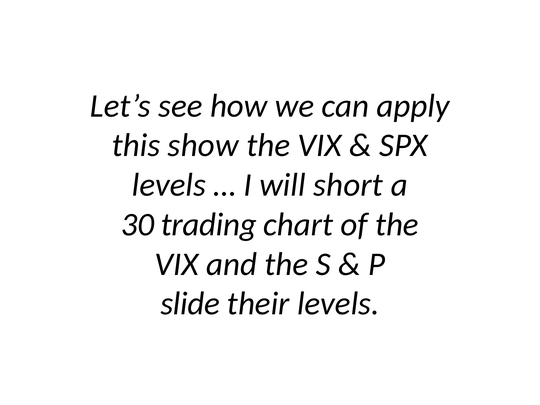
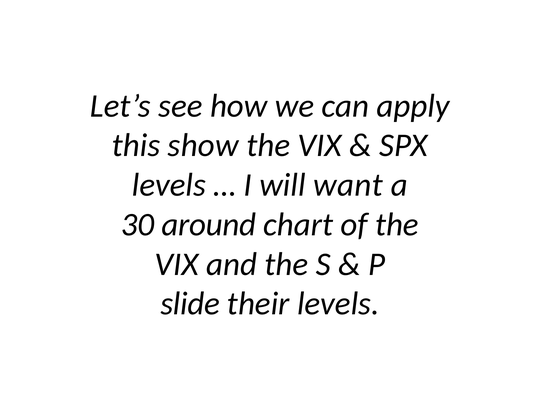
short: short -> want
trading: trading -> around
